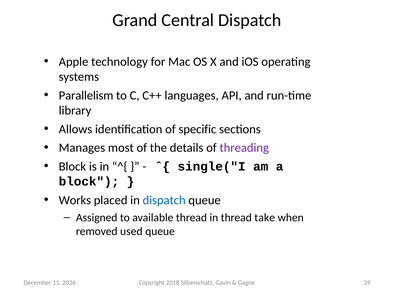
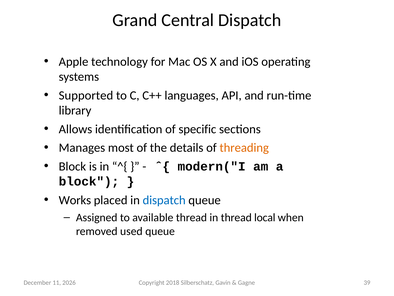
Parallelism: Parallelism -> Supported
threading colour: purple -> orange
single("I: single("I -> modern("I
take: take -> local
